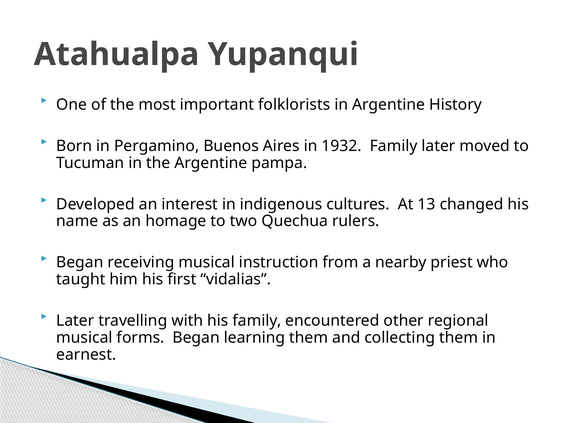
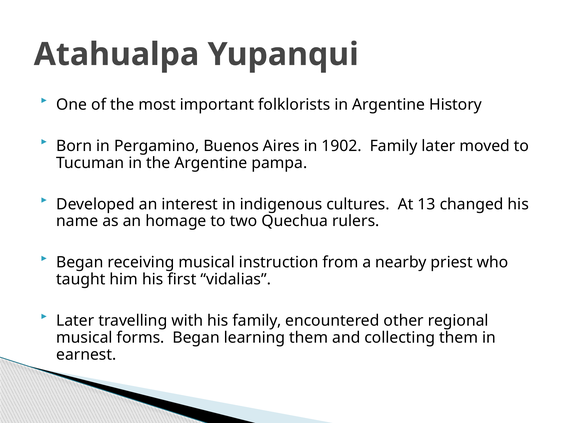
1932: 1932 -> 1902
